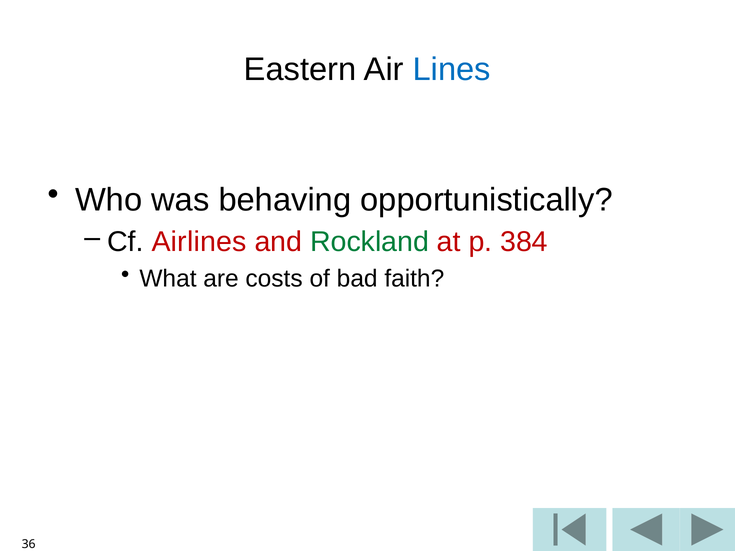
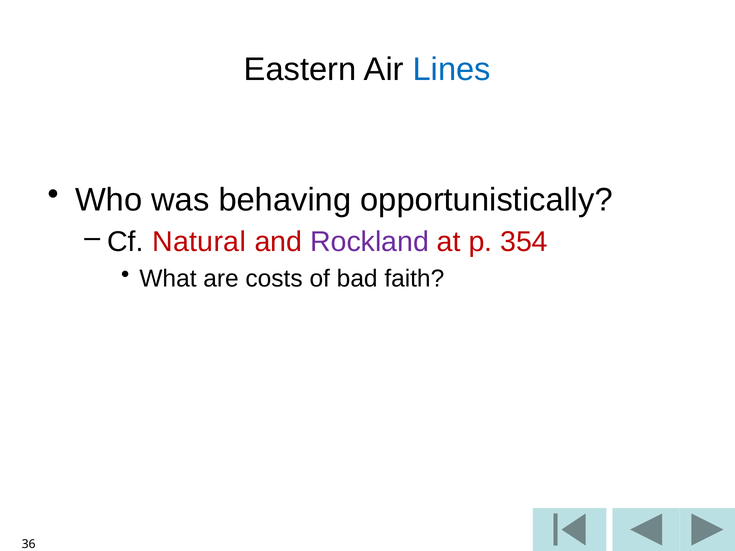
Airlines: Airlines -> Natural
Rockland colour: green -> purple
384: 384 -> 354
